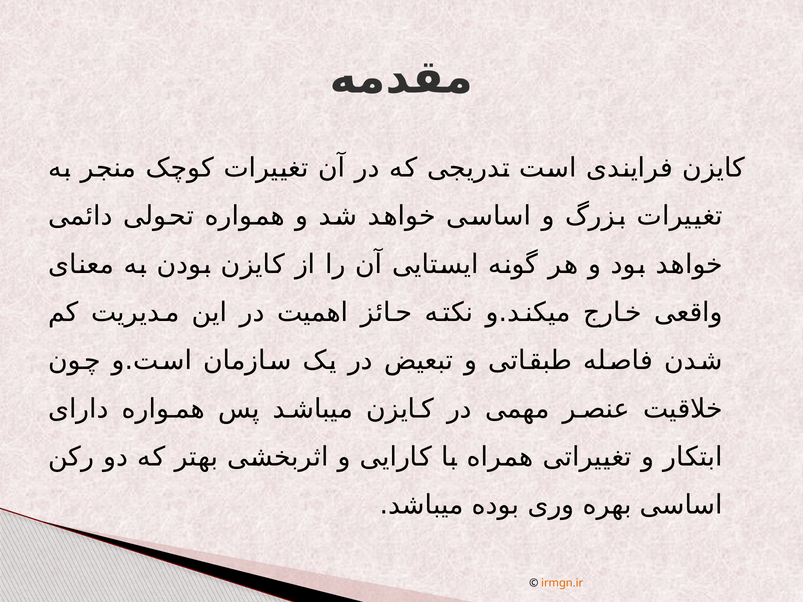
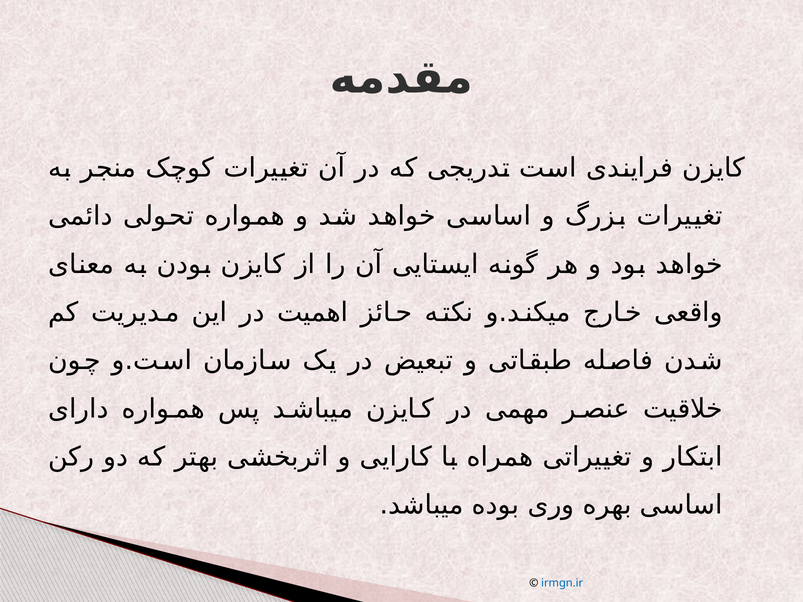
irmgn.ir colour: orange -> blue
